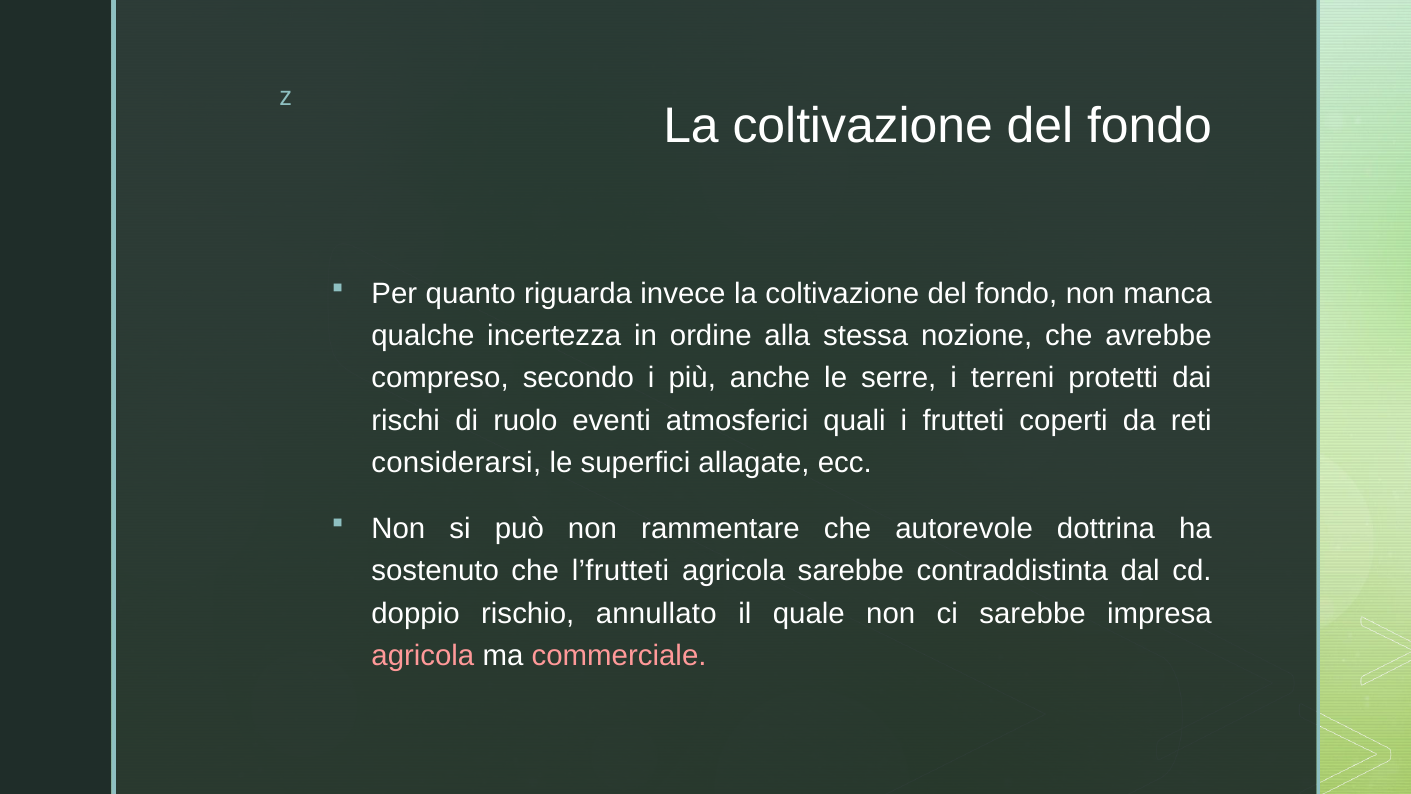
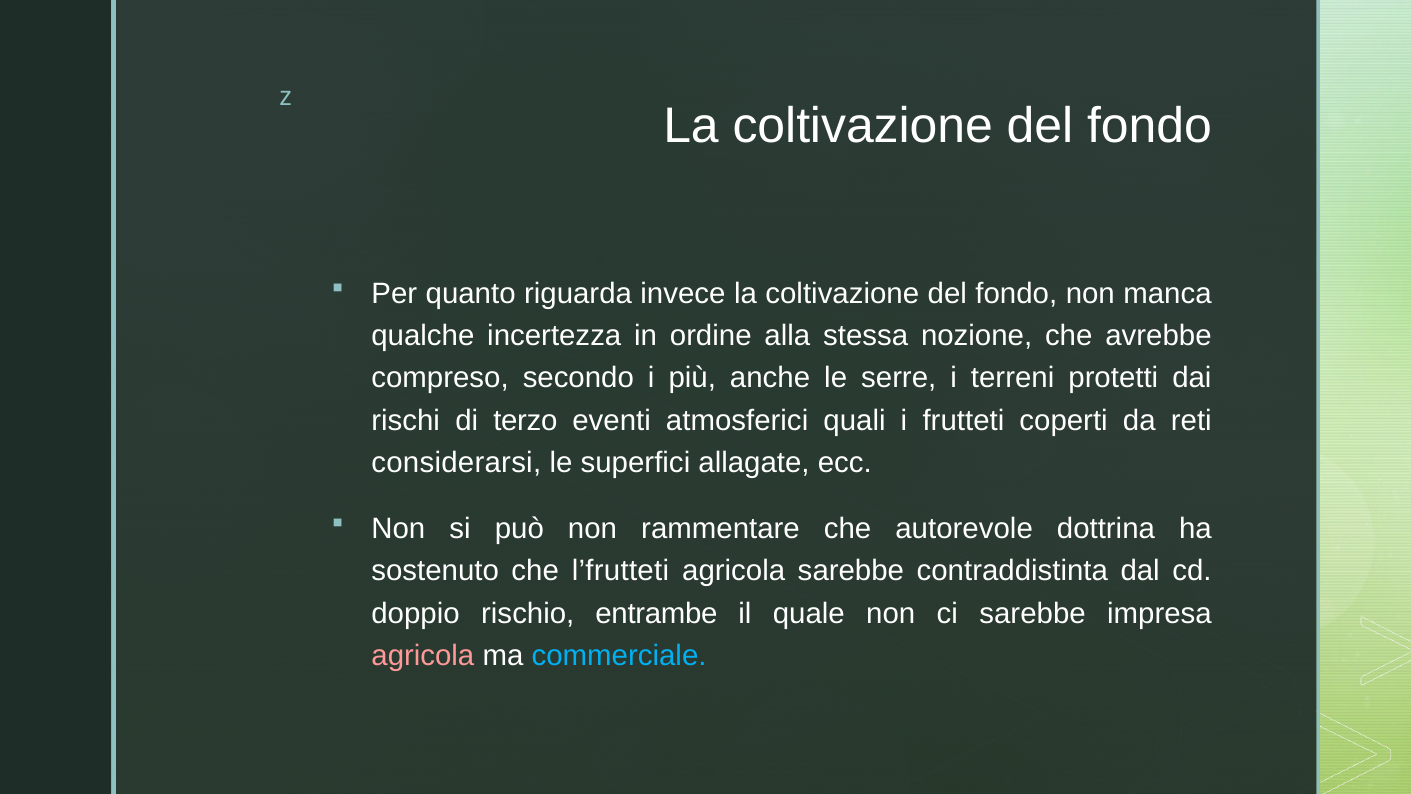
ruolo: ruolo -> terzo
annullato: annullato -> entrambe
commerciale colour: pink -> light blue
